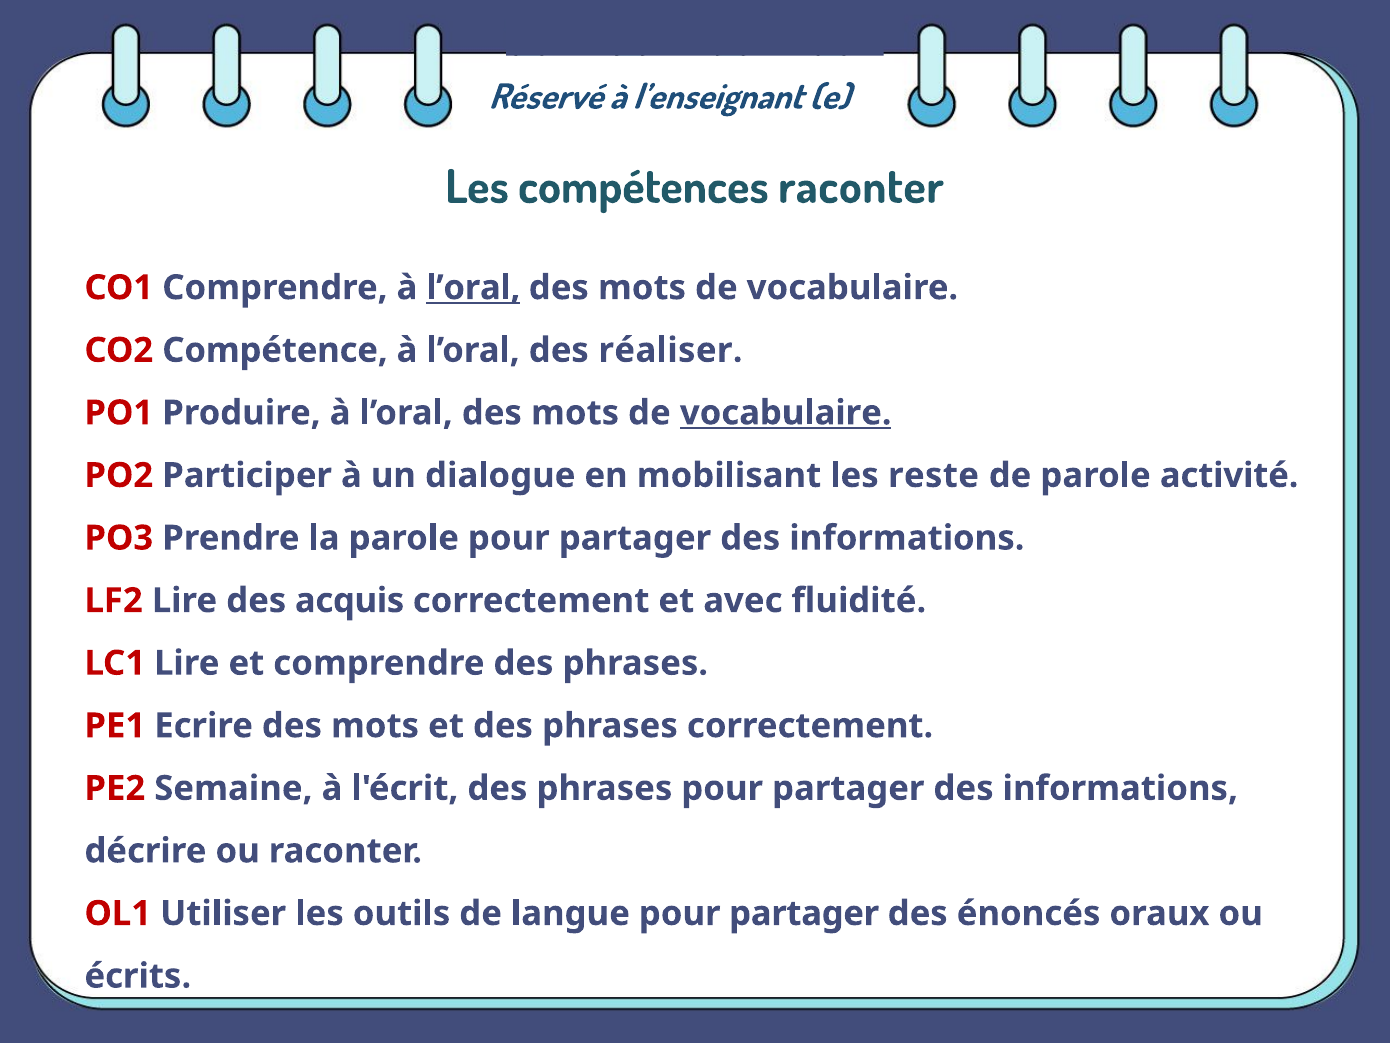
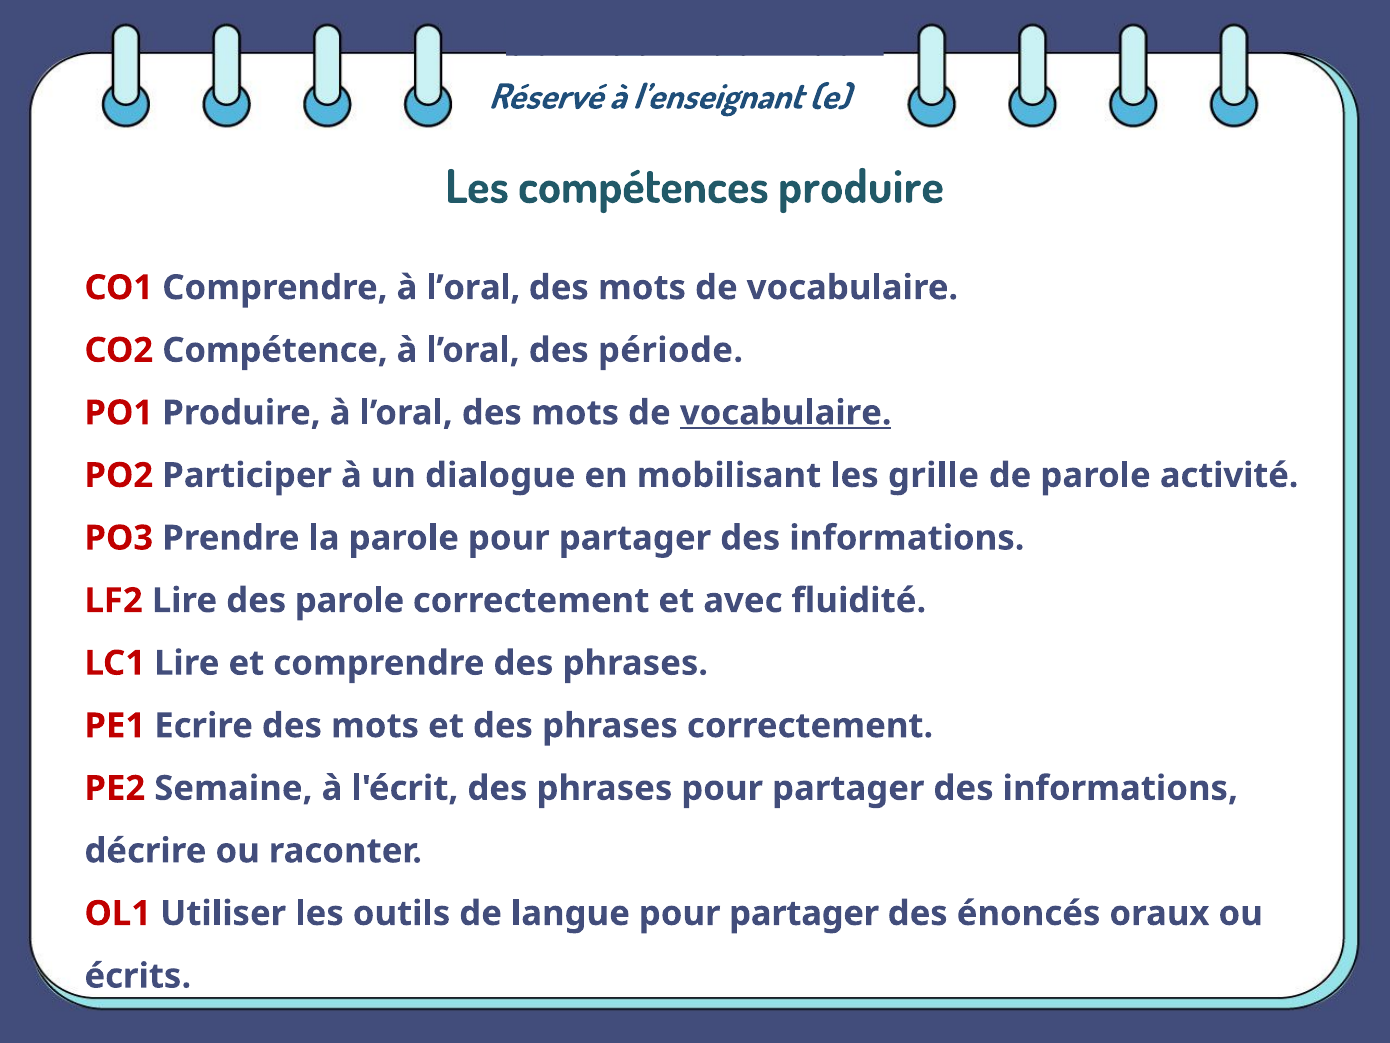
compétences raconter: raconter -> produire
l’oral at (473, 288) underline: present -> none
réaliser: réaliser -> période
reste: reste -> grille
des acquis: acquis -> parole
